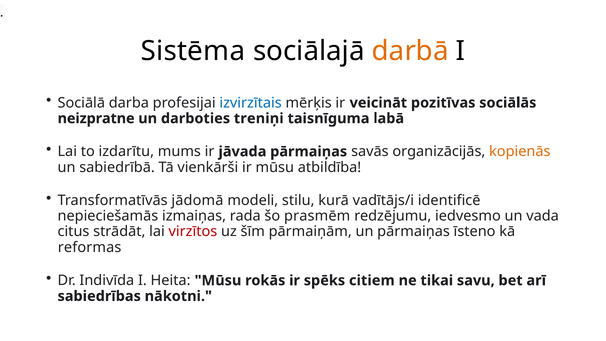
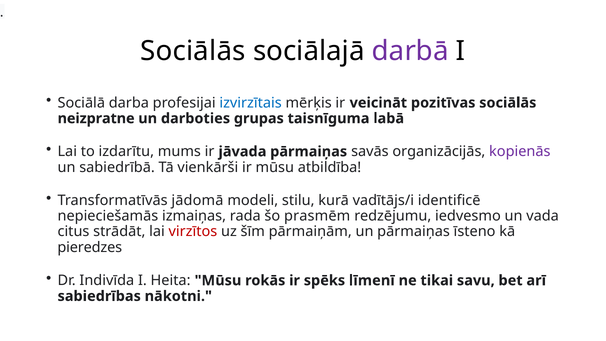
Sistēma at (193, 51): Sistēma -> Sociālās
darbā colour: orange -> purple
treniņi: treniņi -> grupas
kopienās colour: orange -> purple
reformas: reformas -> pieredzes
citiem: citiem -> līmenī
